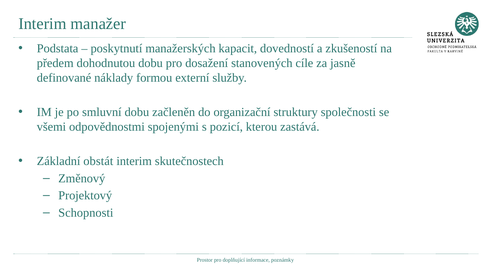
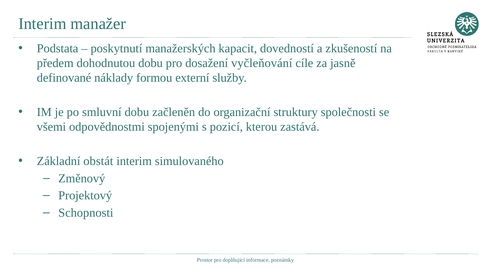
stanovených: stanovených -> vyčleňování
skutečnostech: skutečnostech -> simulovaného
